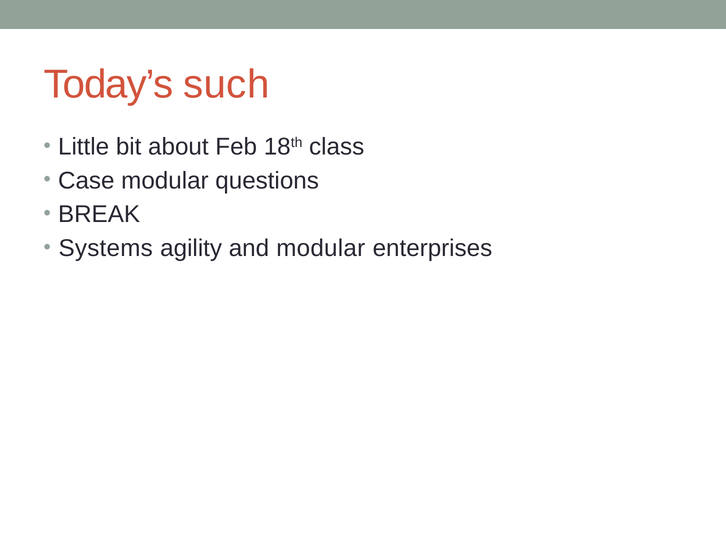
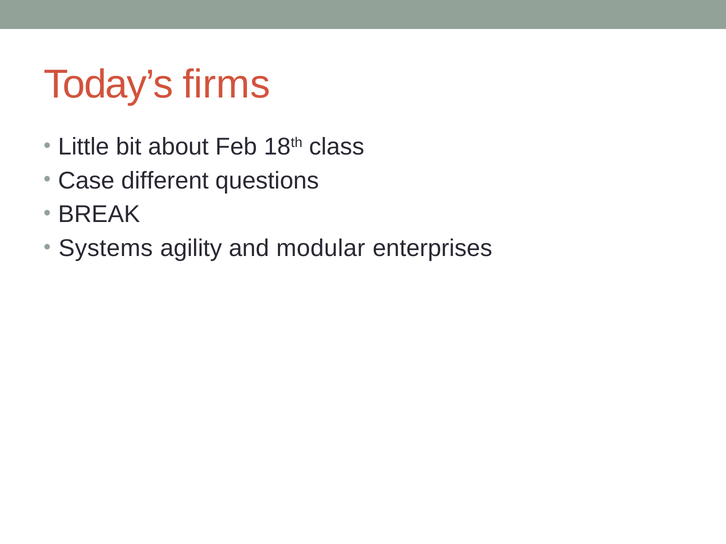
such: such -> firms
Case modular: modular -> different
